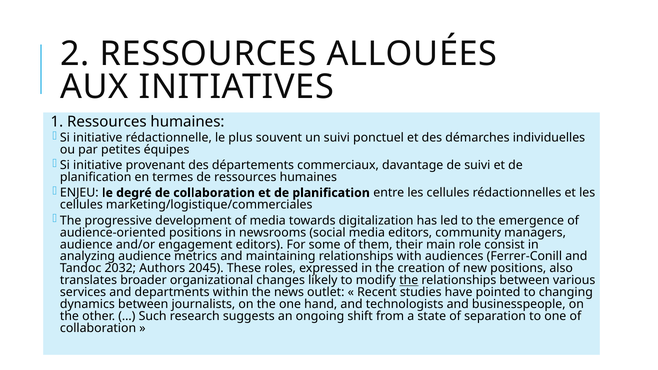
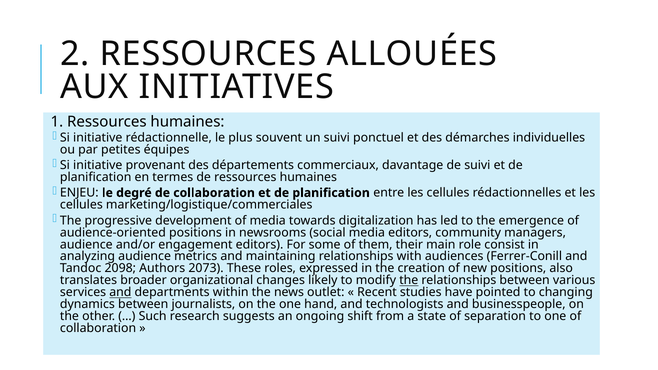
2032: 2032 -> 2098
2045: 2045 -> 2073
and at (120, 292) underline: none -> present
